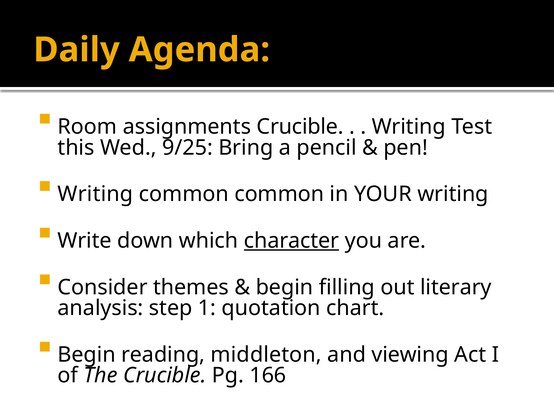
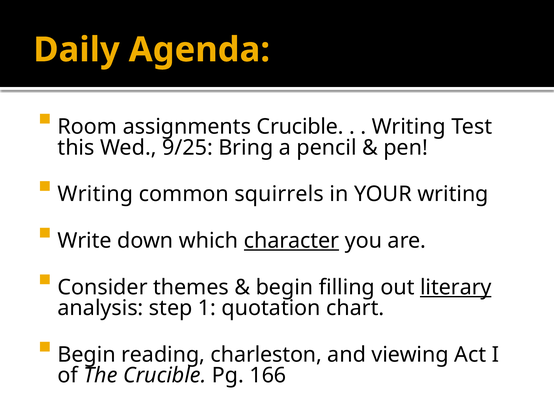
common common: common -> squirrels
literary underline: none -> present
middleton: middleton -> charleston
